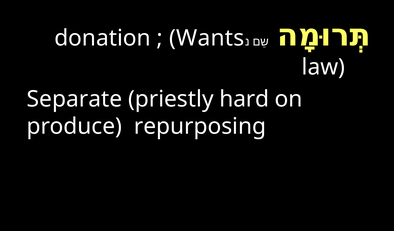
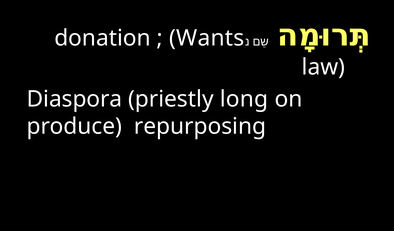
Separate: Separate -> Diaspora
hard: hard -> long
